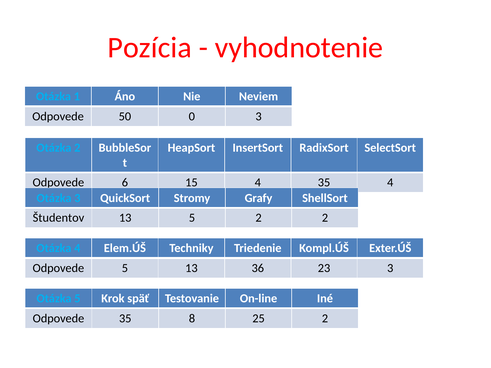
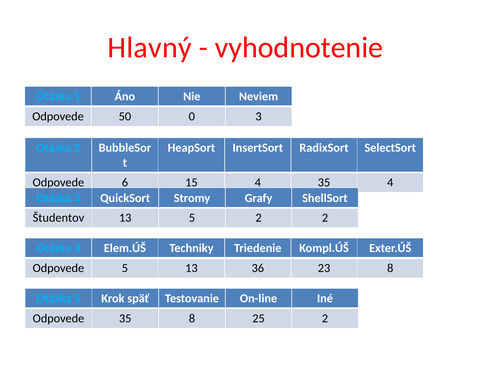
Pozícia: Pozícia -> Hlavný
23 3: 3 -> 8
